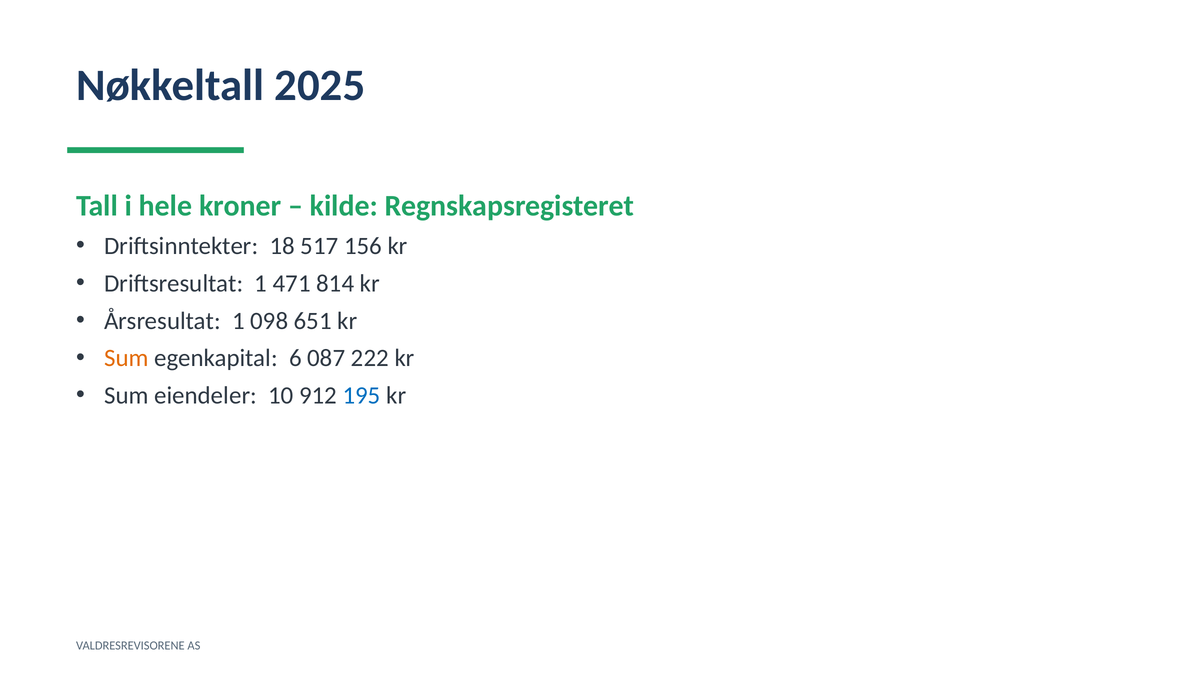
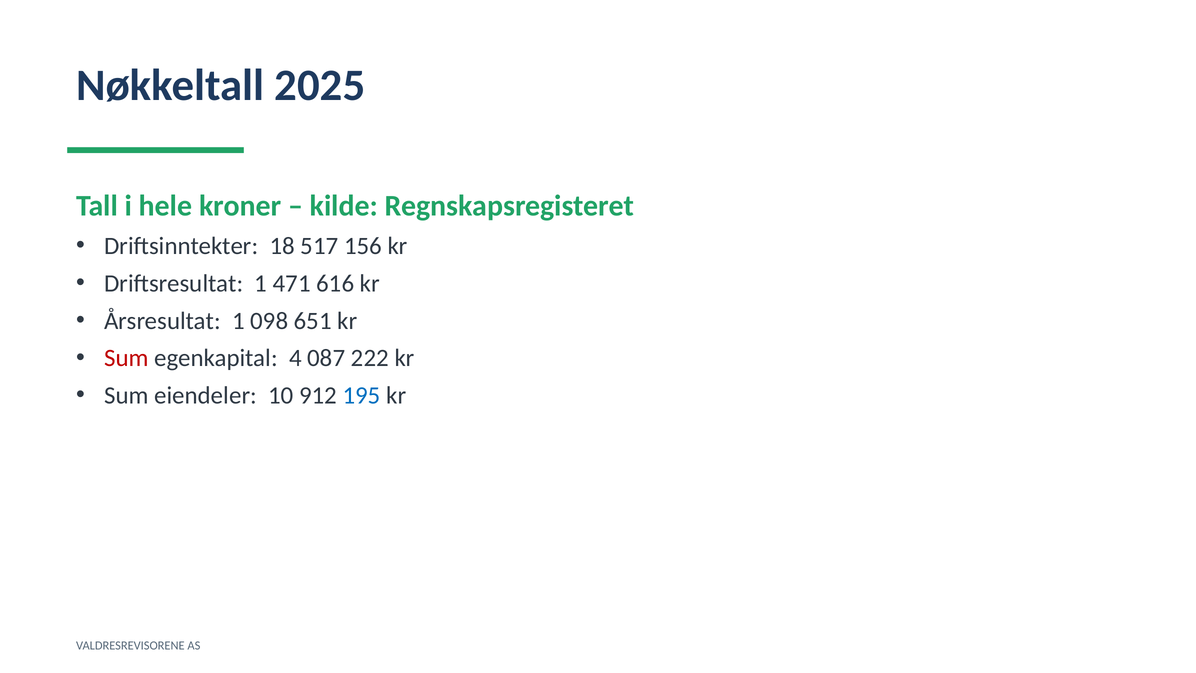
814: 814 -> 616
Sum at (126, 358) colour: orange -> red
6: 6 -> 4
